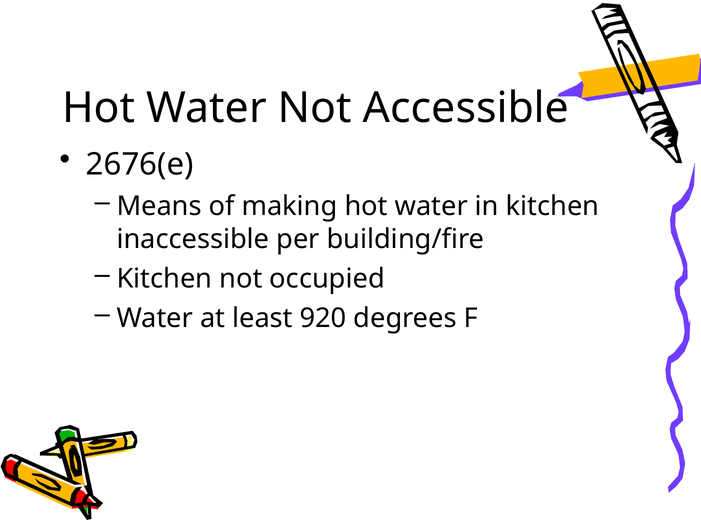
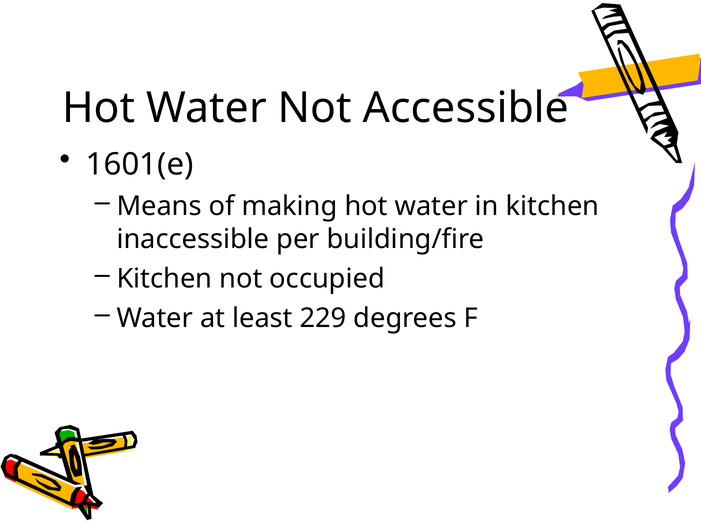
2676(e: 2676(e -> 1601(e
920: 920 -> 229
